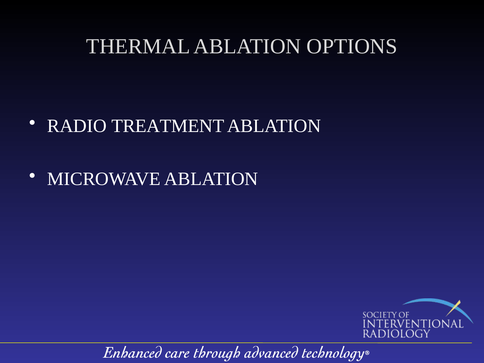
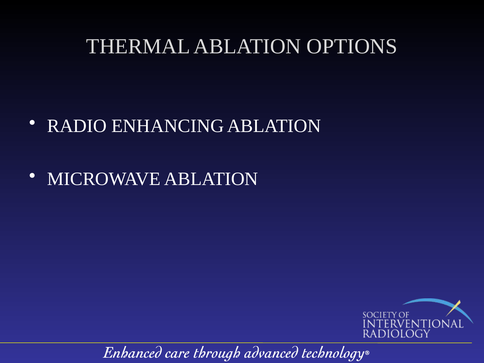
TREATMENT: TREATMENT -> ENHANCING
